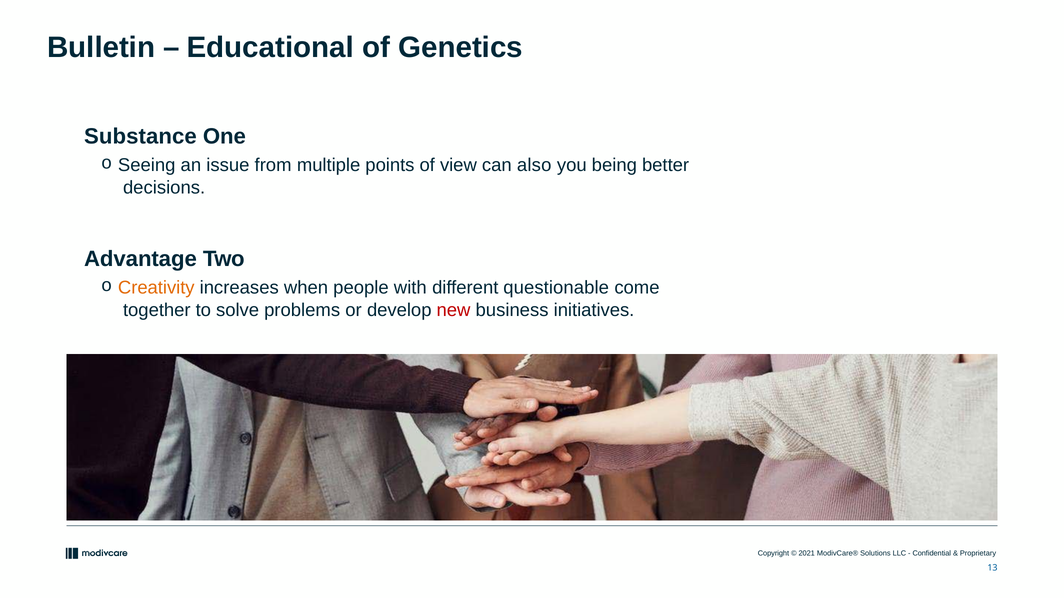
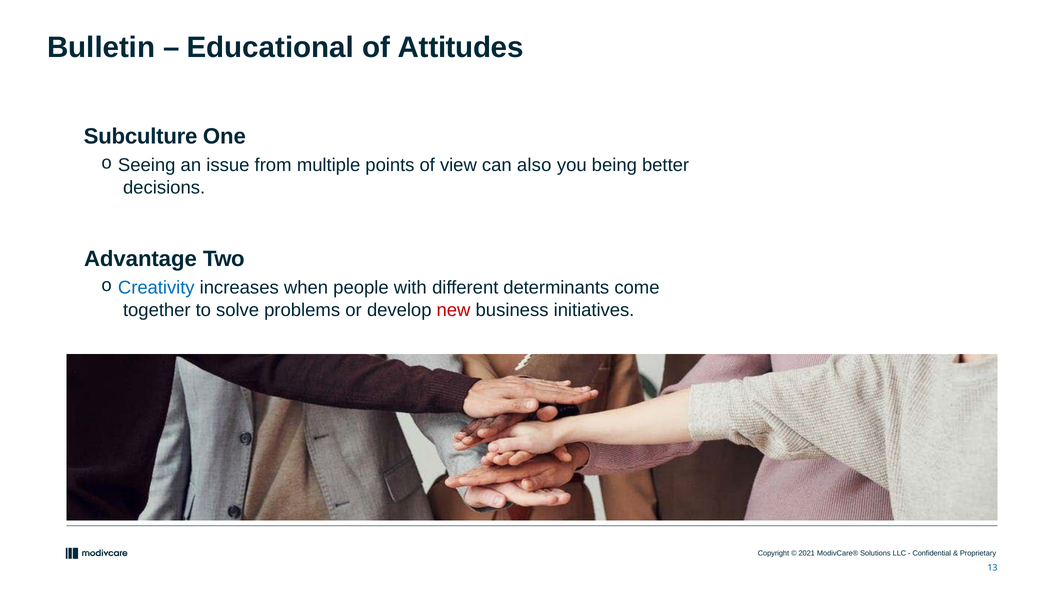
Genetics: Genetics -> Attitudes
Substance: Substance -> Subculture
Creativity colour: orange -> blue
questionable: questionable -> determinants
